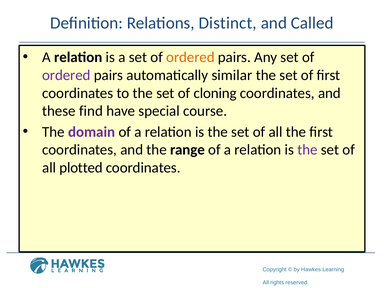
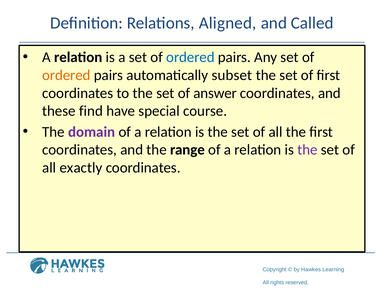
Distinct: Distinct -> Aligned
ordered at (190, 57) colour: orange -> blue
ordered at (66, 75) colour: purple -> orange
similar: similar -> subset
cloning: cloning -> answer
plotted: plotted -> exactly
